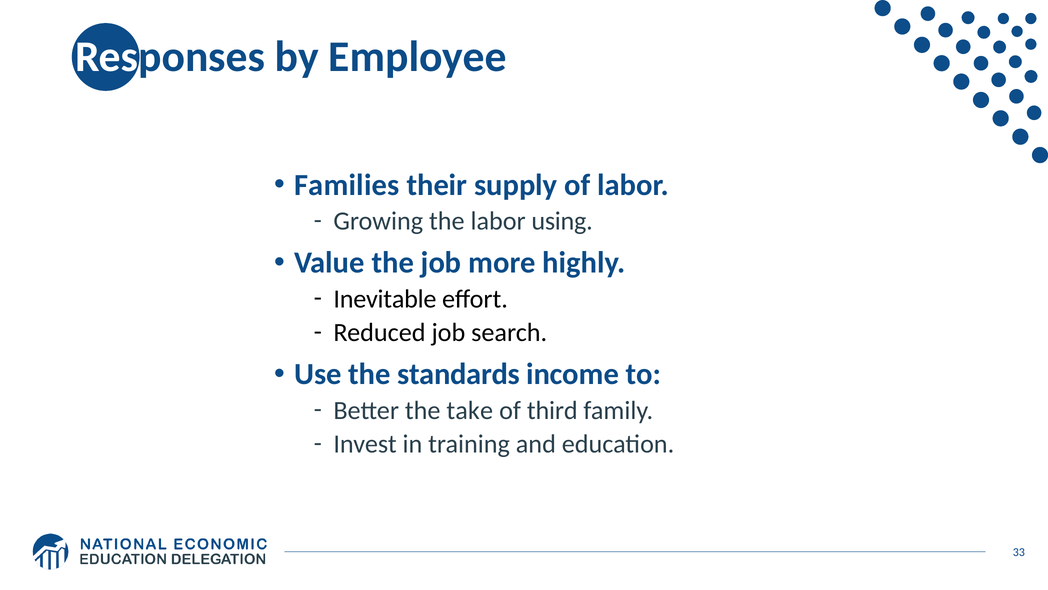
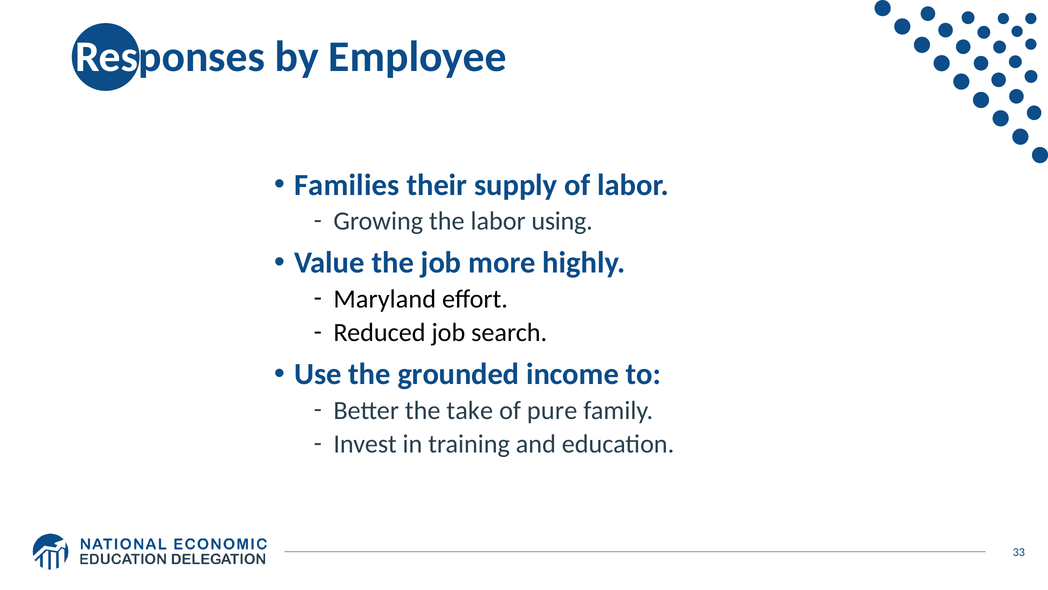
Inevitable: Inevitable -> Maryland
standards: standards -> grounded
third: third -> pure
